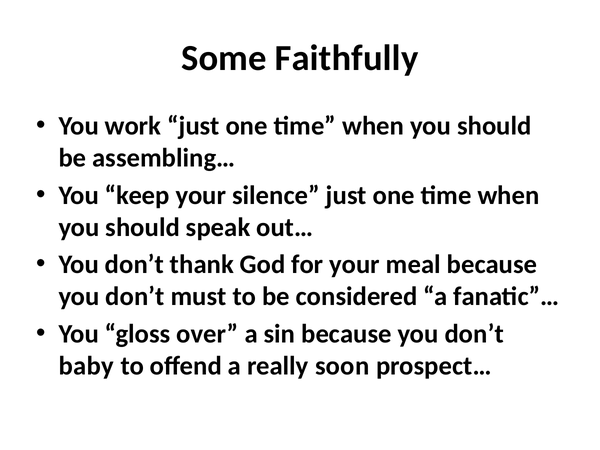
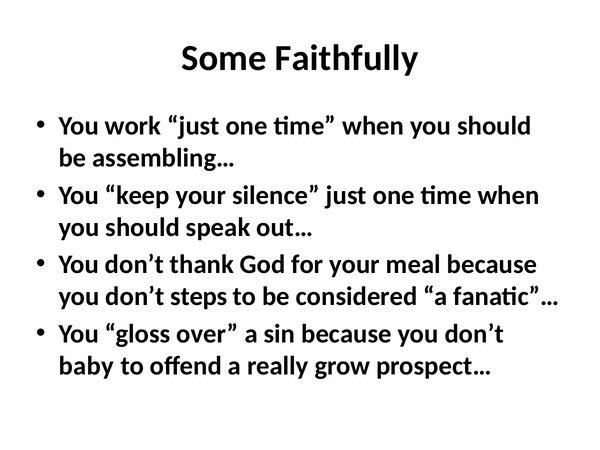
must: must -> steps
soon: soon -> grow
